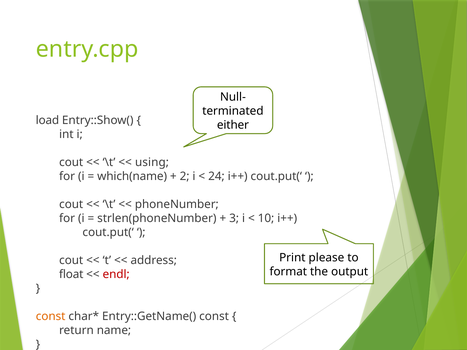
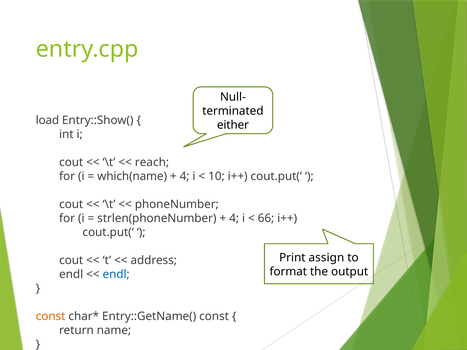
using: using -> reach
2 at (185, 177): 2 -> 4
24: 24 -> 10
3 at (234, 219): 3 -> 4
10: 10 -> 66
please: please -> assign
float at (71, 275): float -> endl
endl at (116, 275) colour: red -> blue
